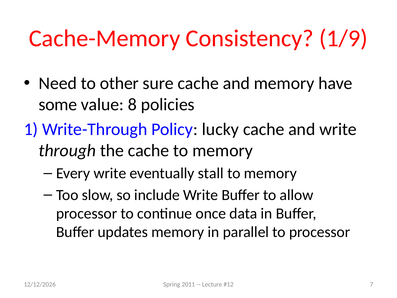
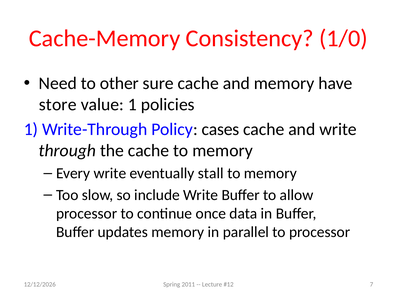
1/9: 1/9 -> 1/0
some: some -> store
value 8: 8 -> 1
lucky: lucky -> cases
